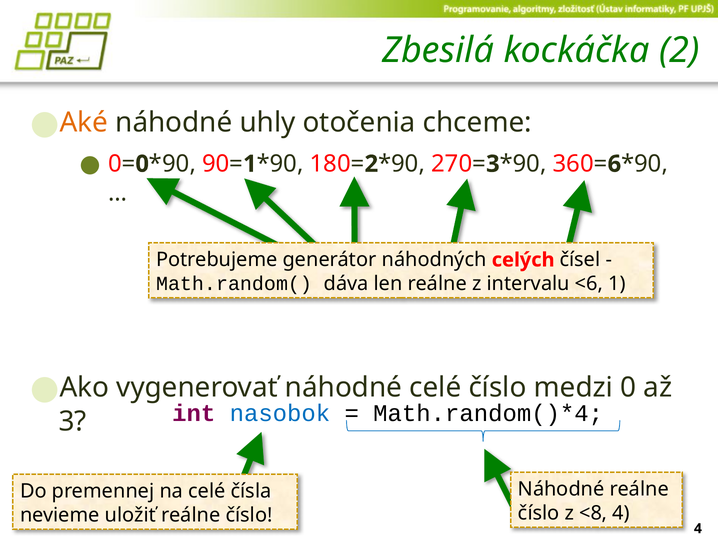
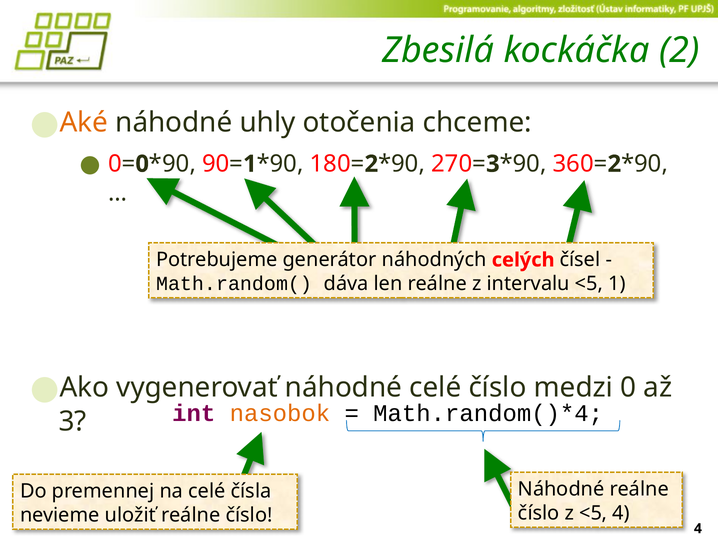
6 at (614, 164): 6 -> 2
intervalu <6: <6 -> <5
nasobok colour: blue -> orange
z <8: <8 -> <5
